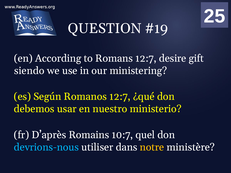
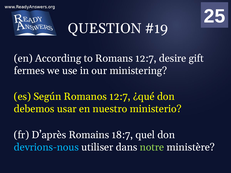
siendo: siendo -> fermes
10:7: 10:7 -> 18:7
notre colour: yellow -> light green
